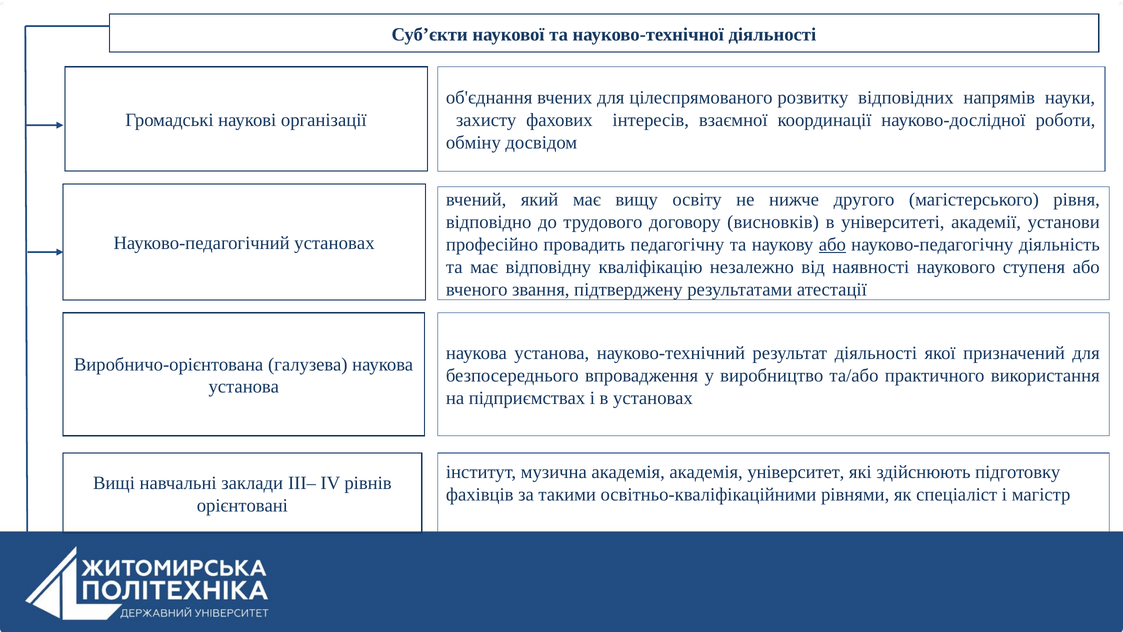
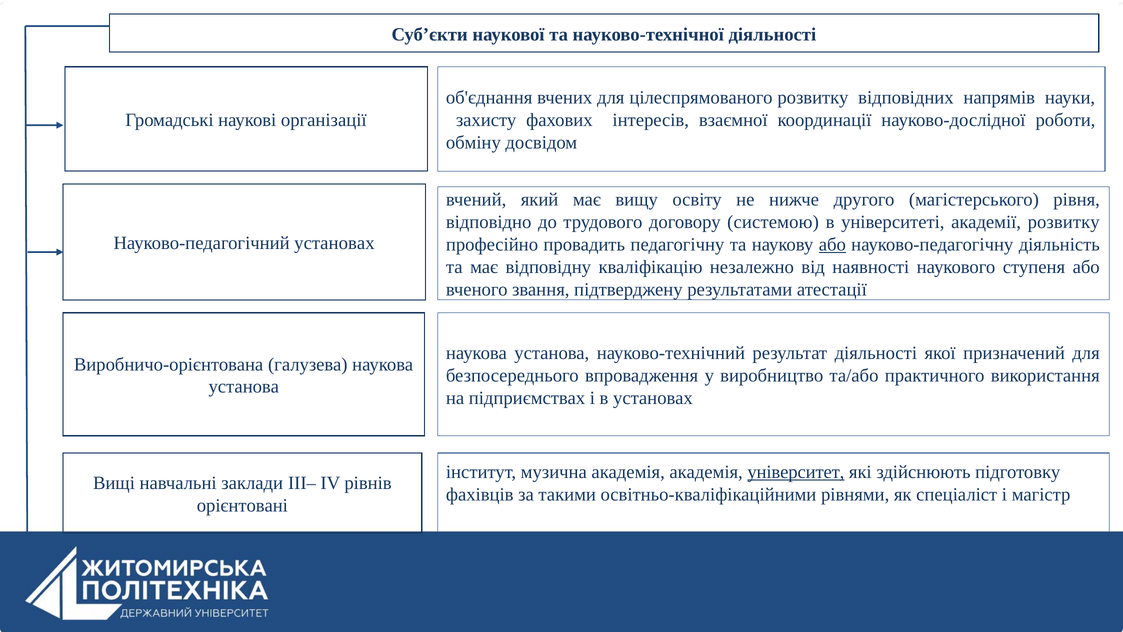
висновків: висновків -> системою
академії установи: установи -> розвитку
університет underline: none -> present
